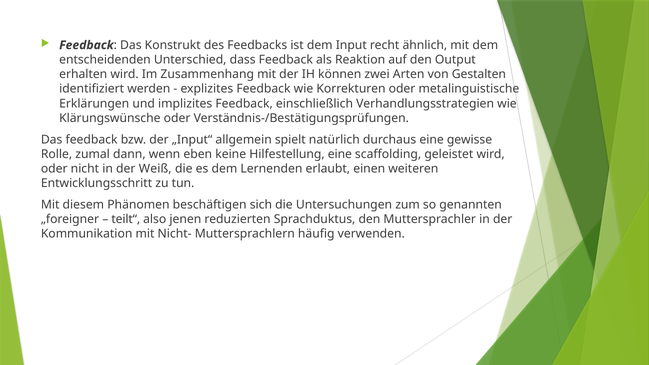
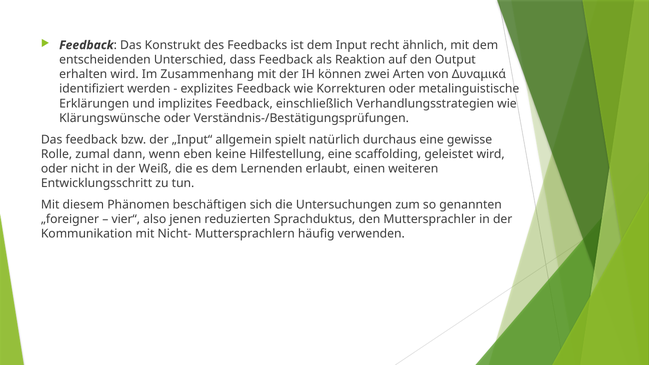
Gestalten: Gestalten -> Δυναμικά
teilt“: teilt“ -> vier“
